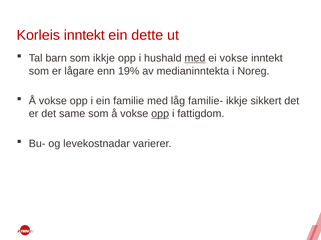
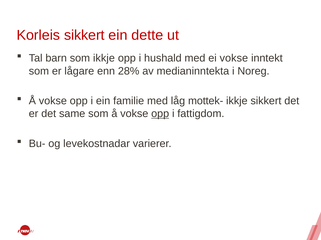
Korleis inntekt: inntekt -> sikkert
med at (195, 58) underline: present -> none
19%: 19% -> 28%
familie-: familie- -> mottek-
